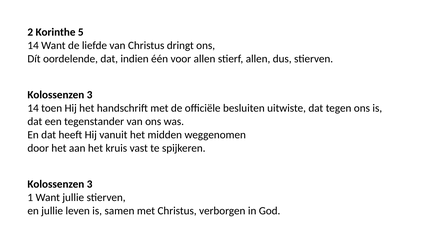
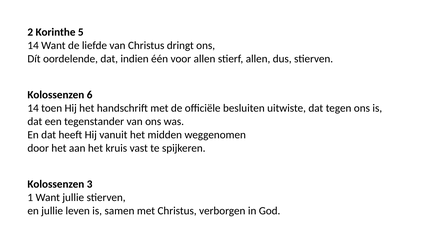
3 at (90, 95): 3 -> 6
